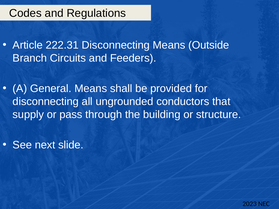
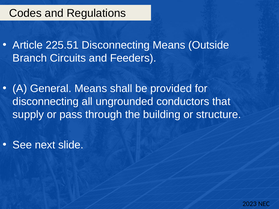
222.31: 222.31 -> 225.51
